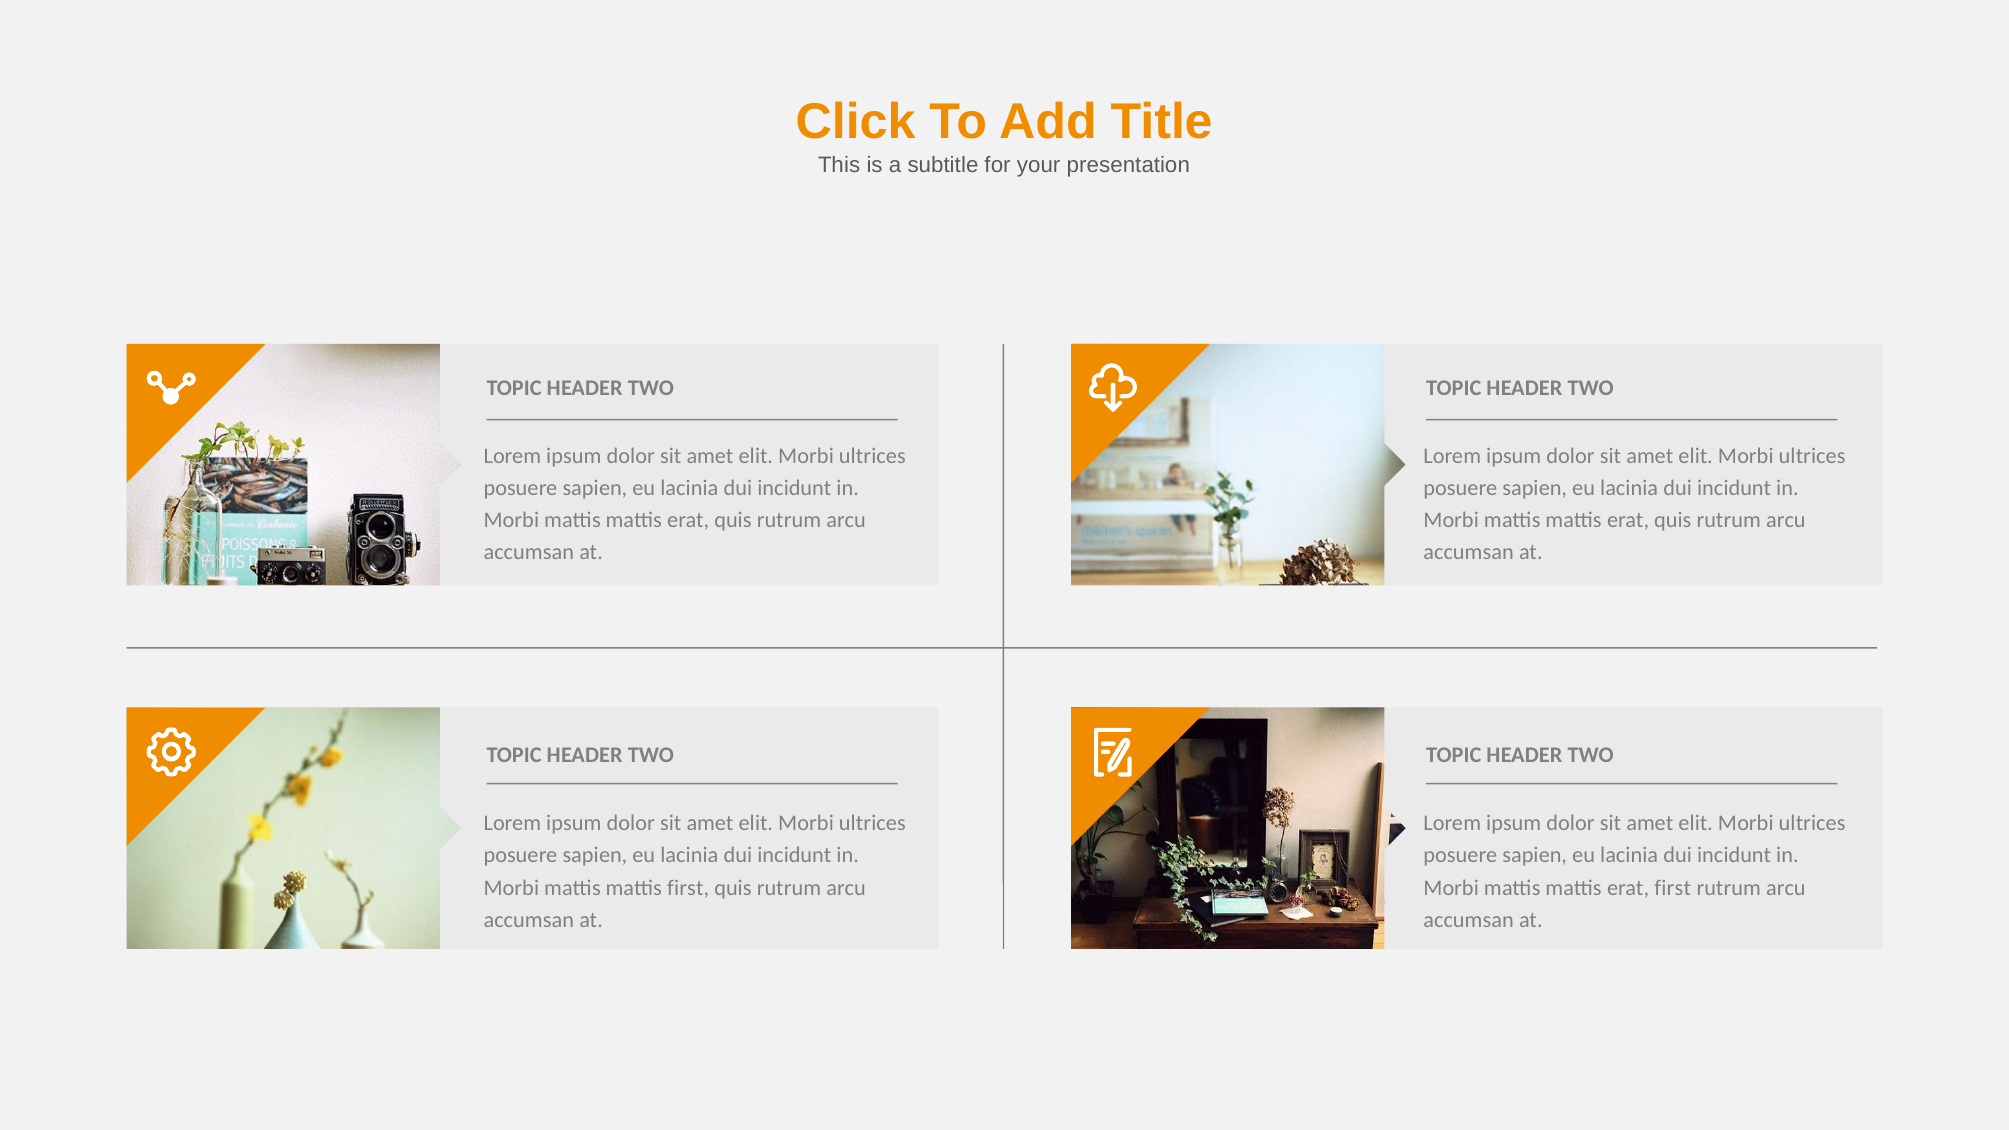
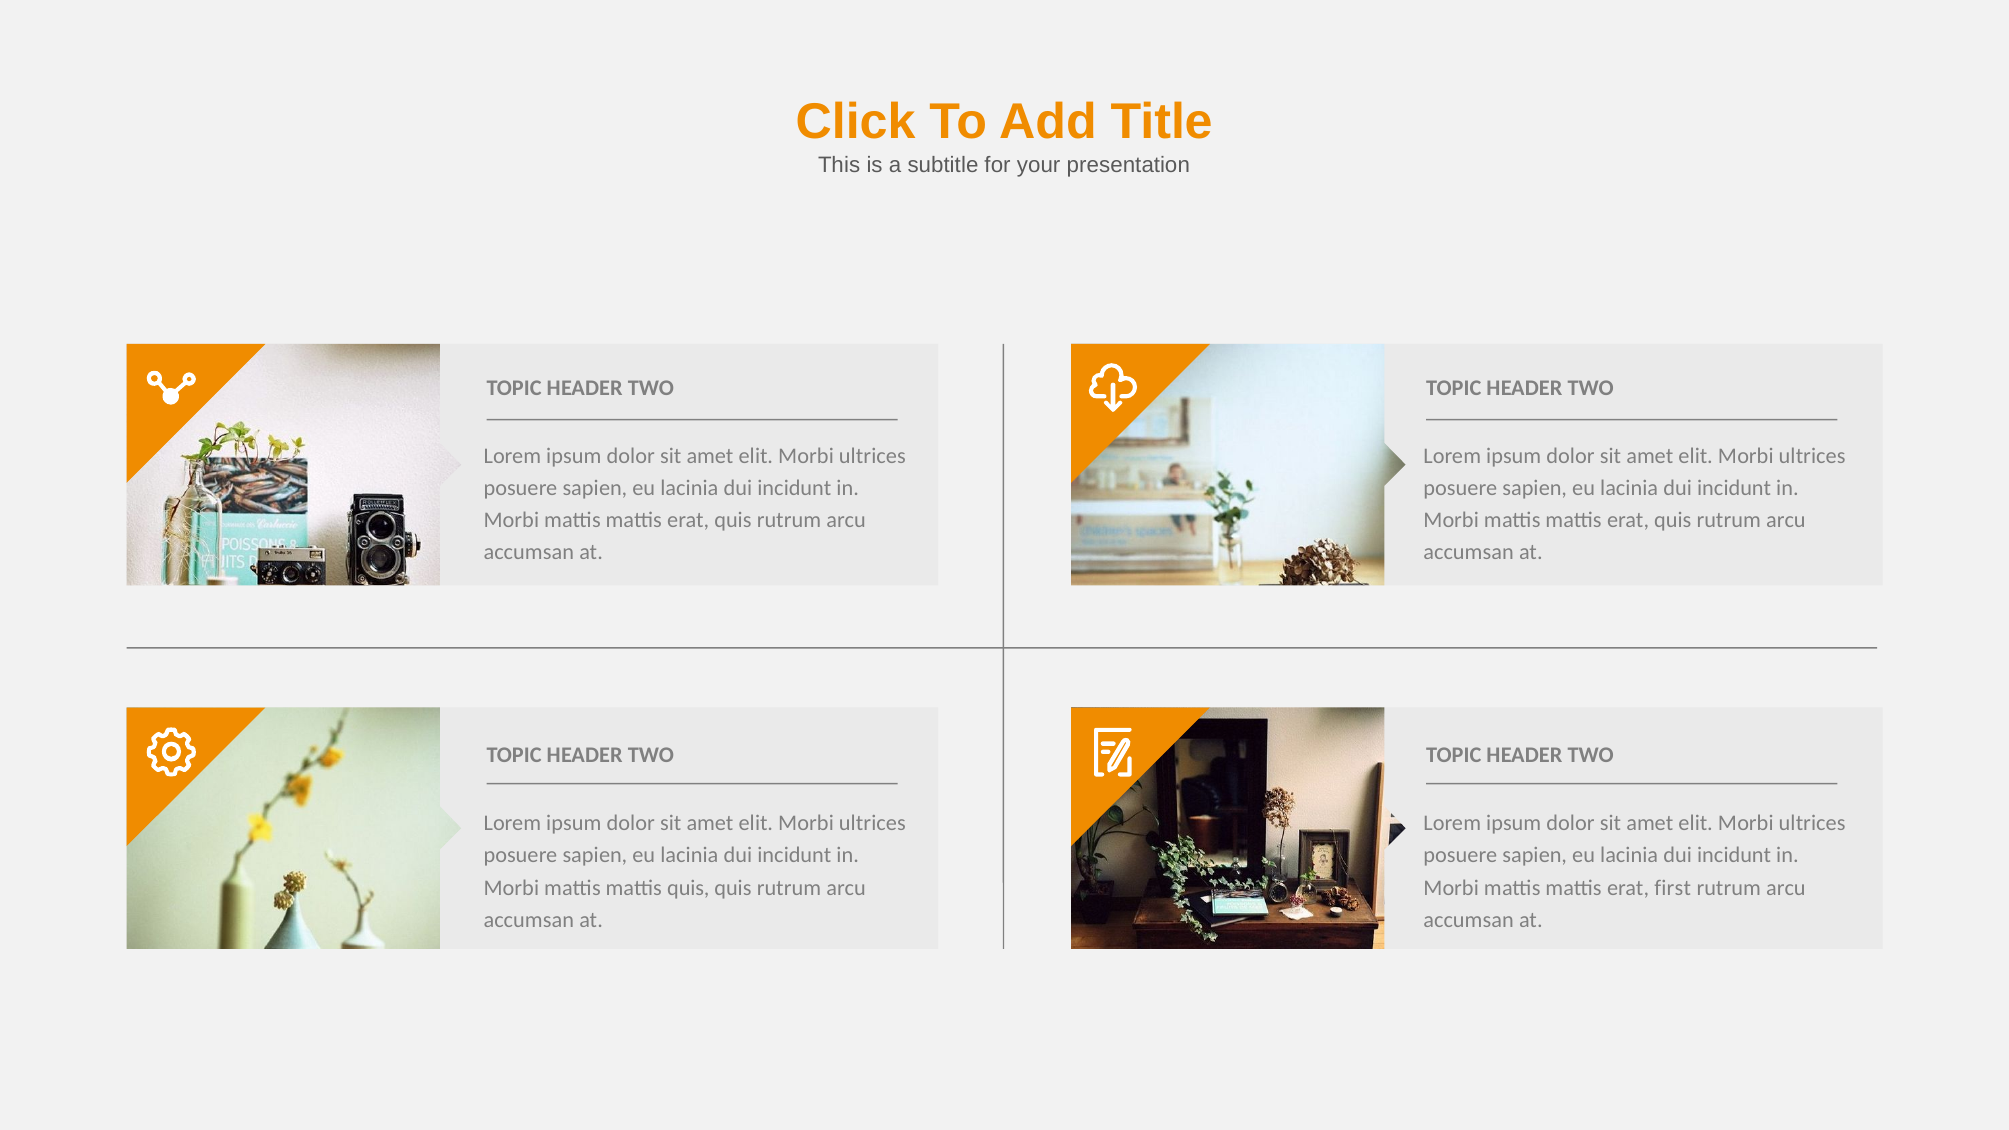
mattis first: first -> quis
